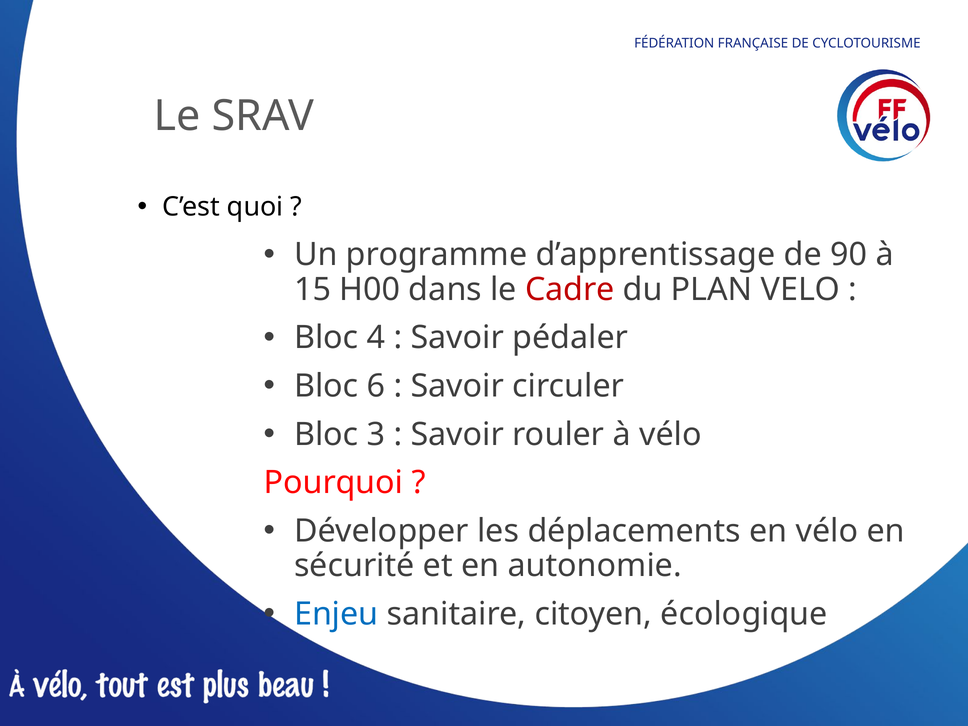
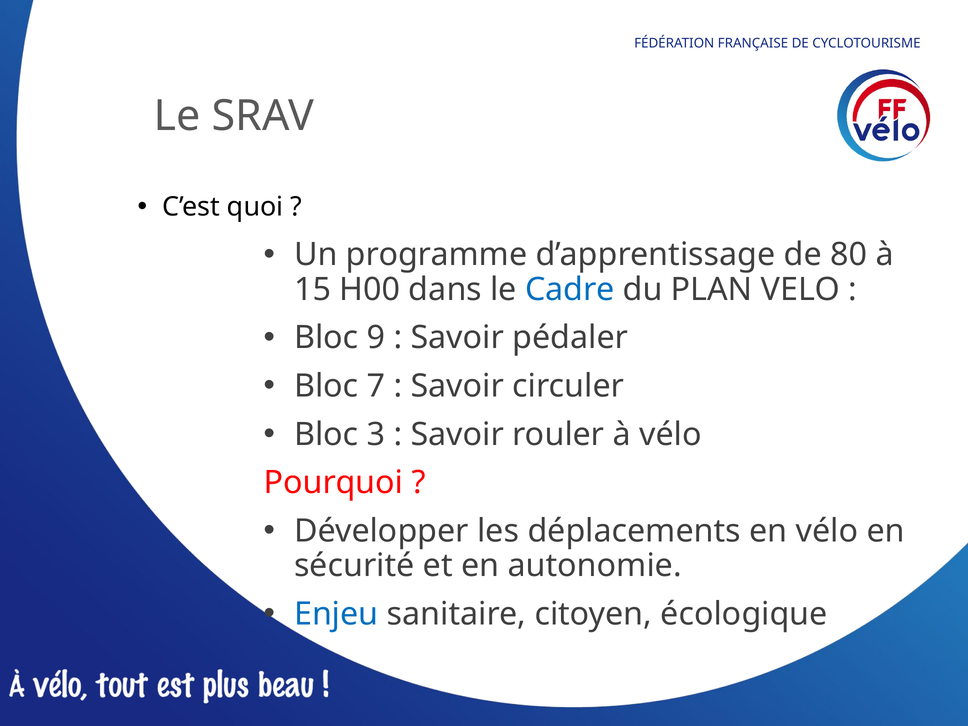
90: 90 -> 80
Cadre colour: red -> blue
4: 4 -> 9
6: 6 -> 7
